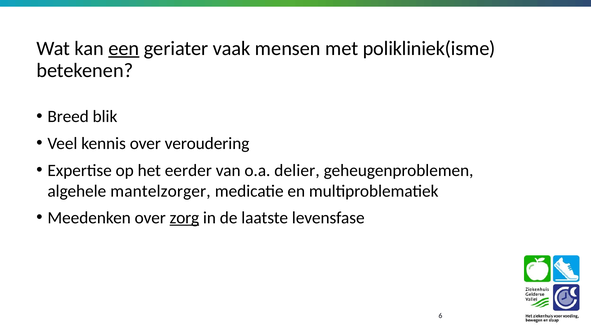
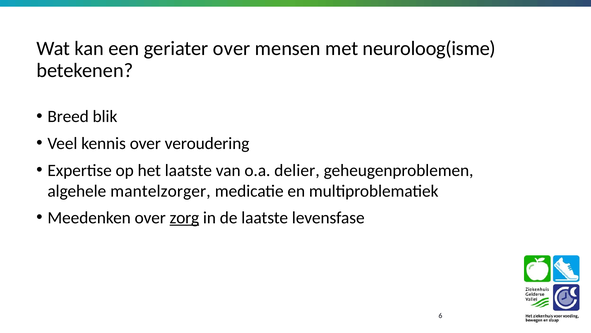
een underline: present -> none
geriater vaak: vaak -> over
polikliniek(isme: polikliniek(isme -> neuroloog(isme
het eerder: eerder -> laatste
